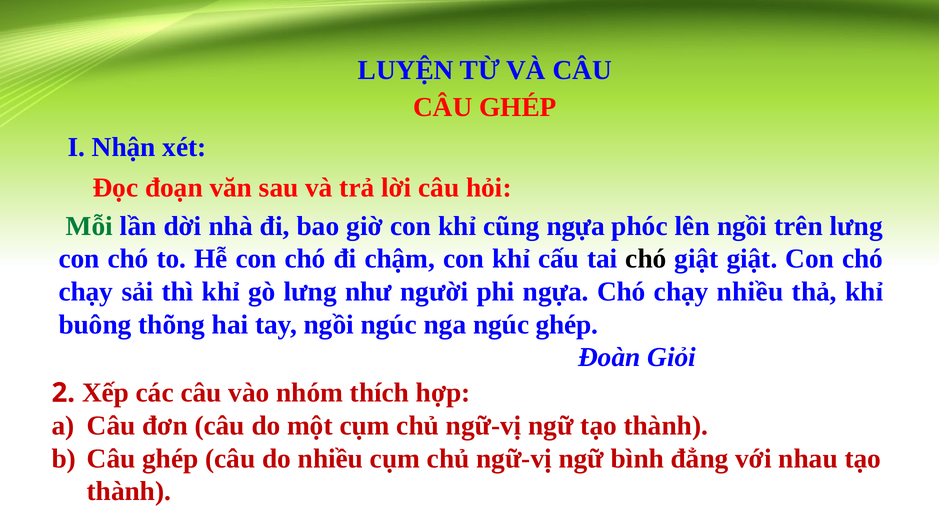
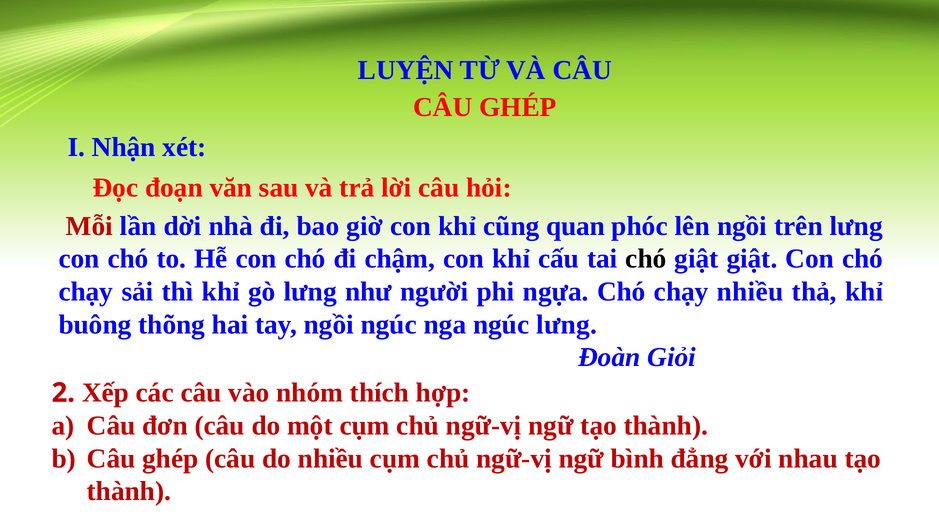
Mỗi colour: green -> red
cũng ngựa: ngựa -> quan
ngúc ghép: ghép -> lưng
